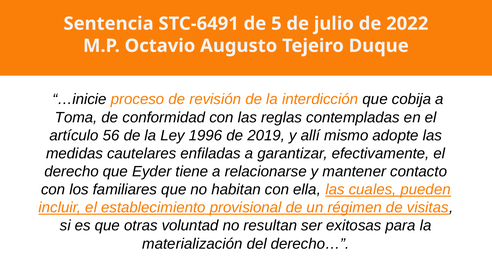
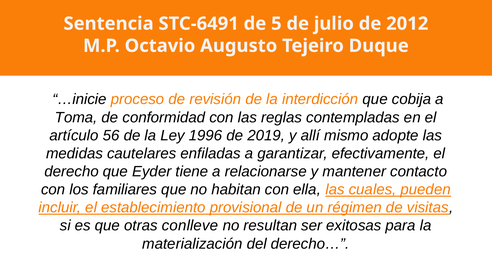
2022: 2022 -> 2012
voluntad: voluntad -> conlleve
